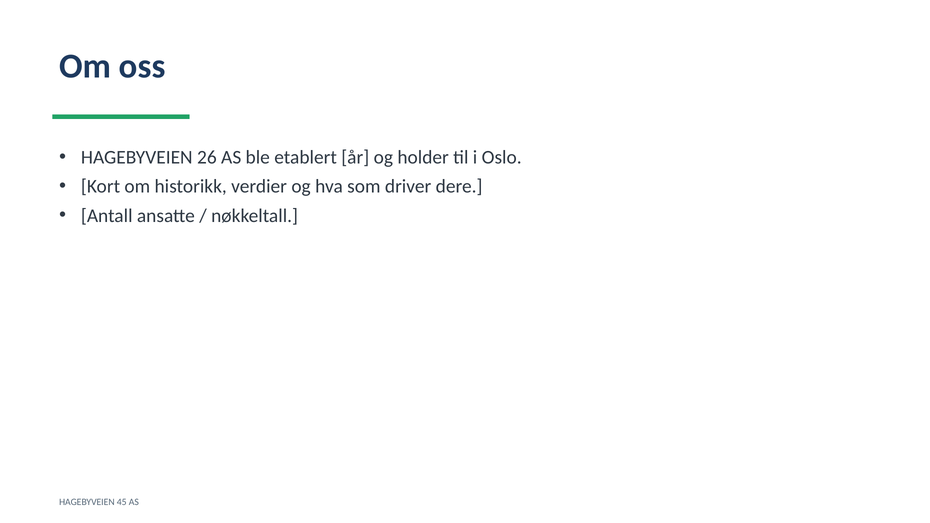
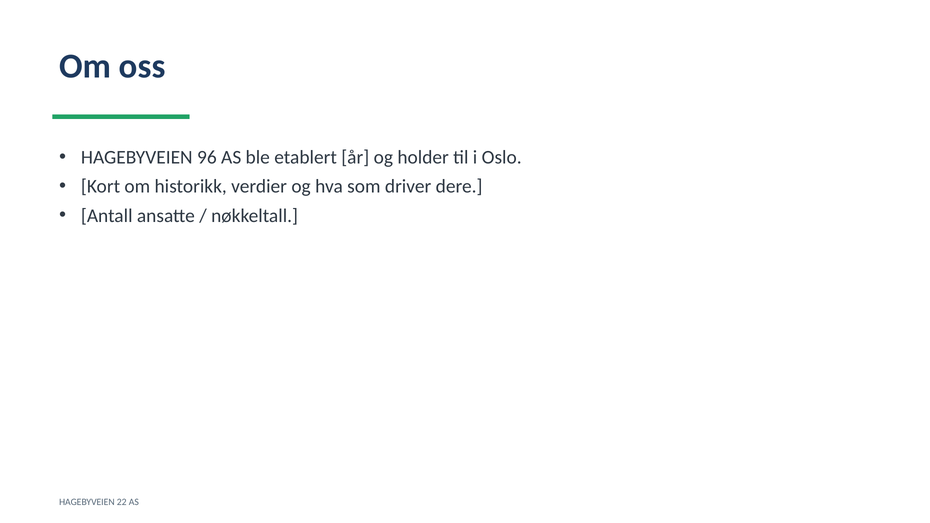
26: 26 -> 96
45: 45 -> 22
